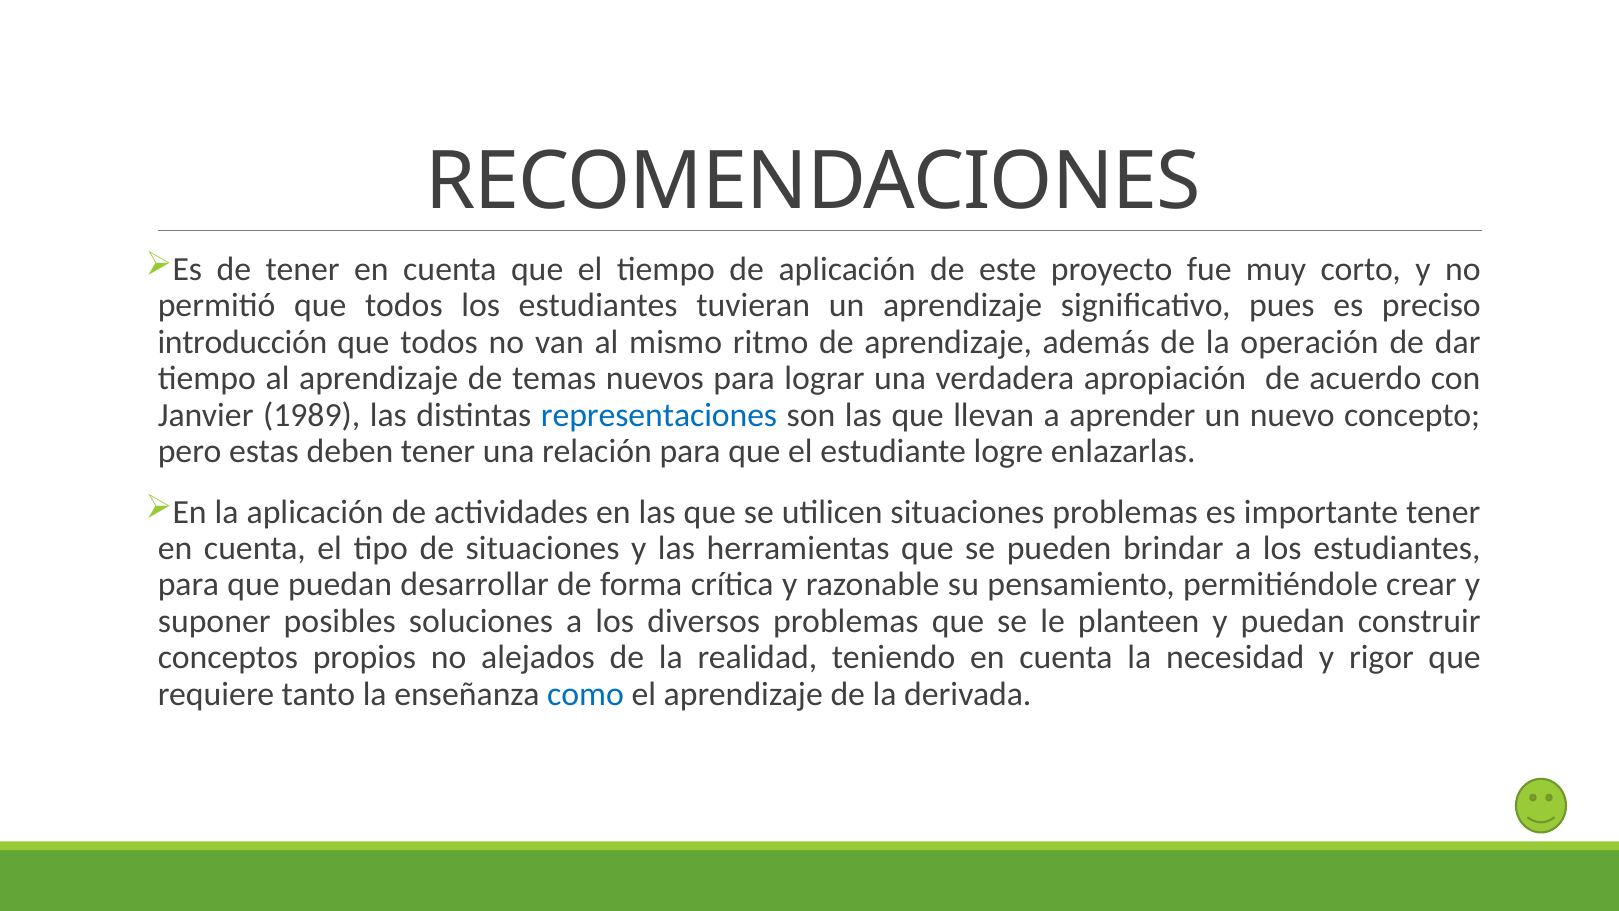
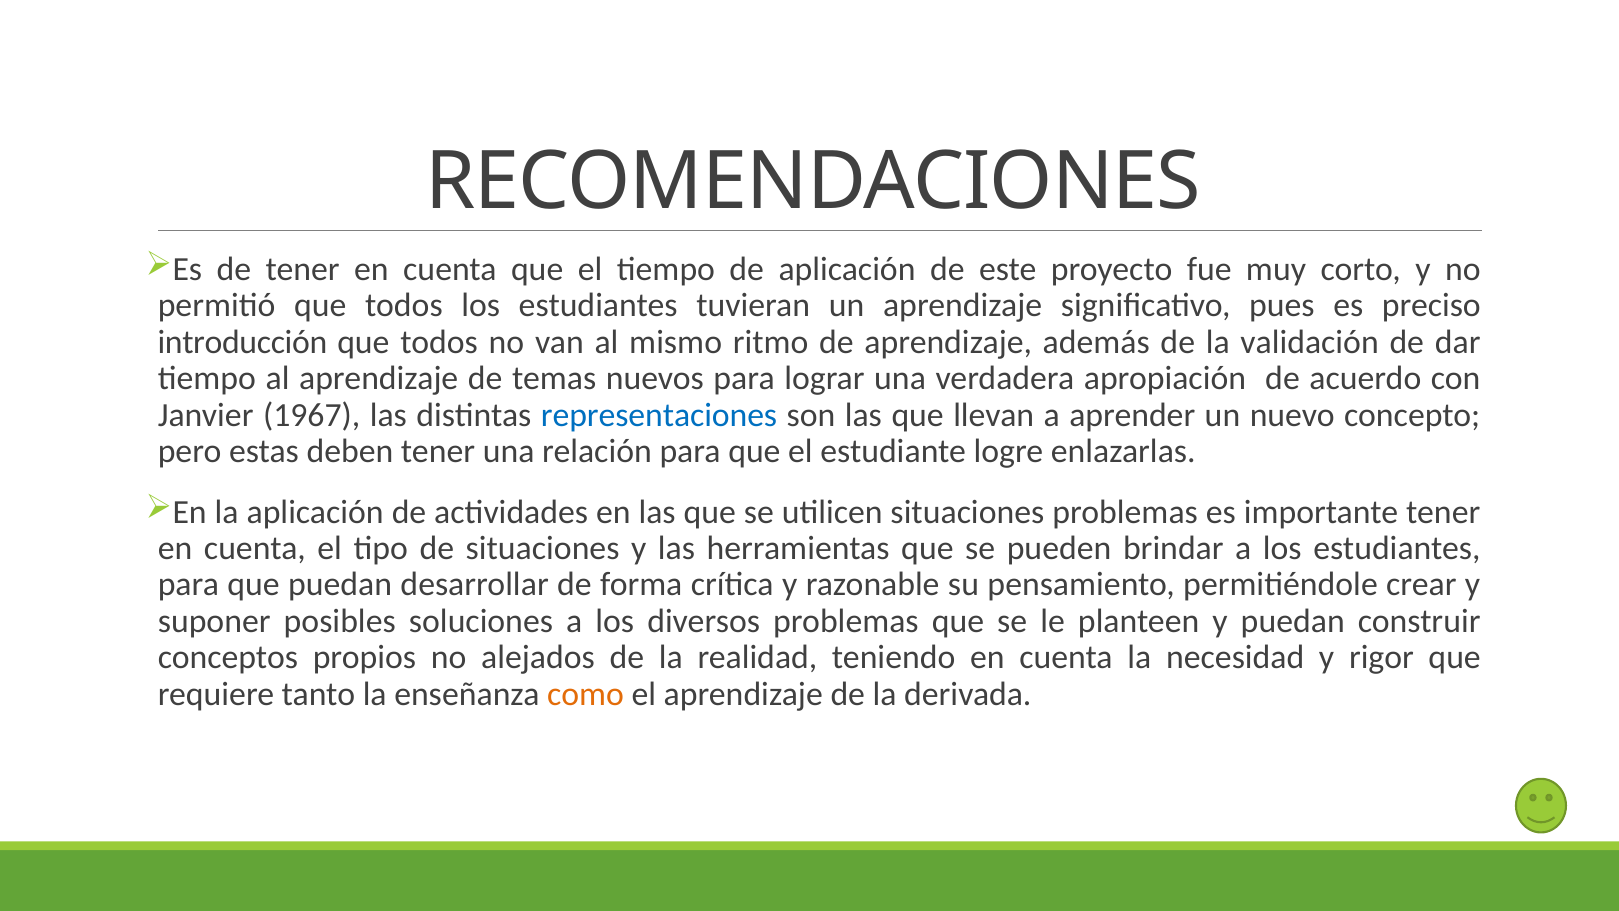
operación: operación -> validación
1989: 1989 -> 1967
como colour: blue -> orange
